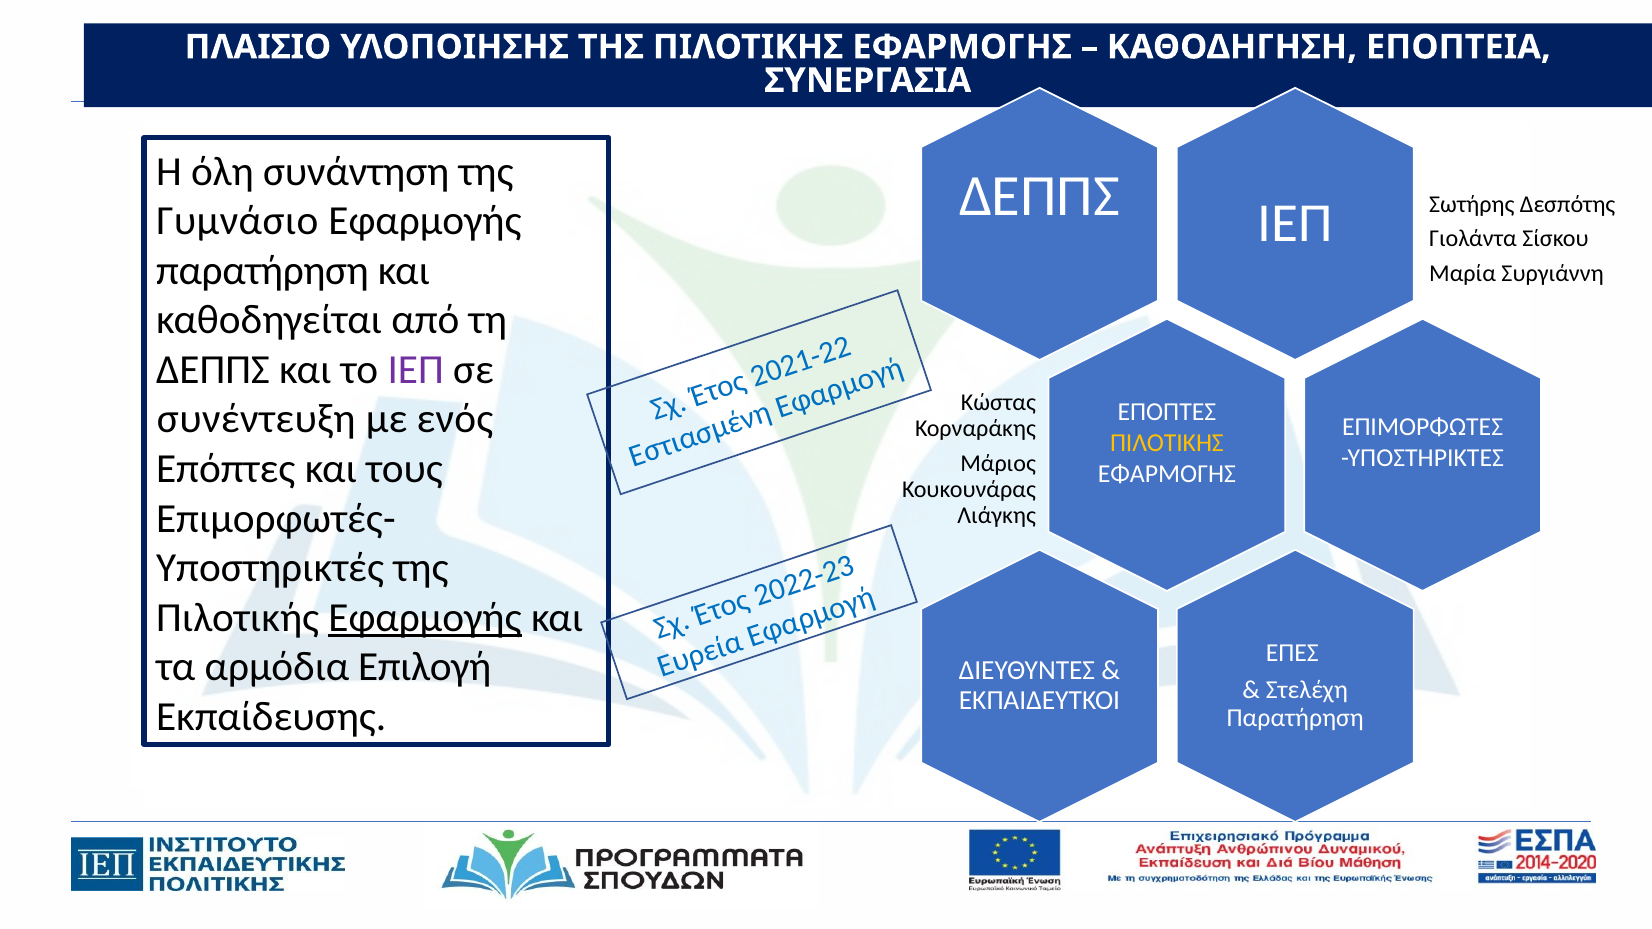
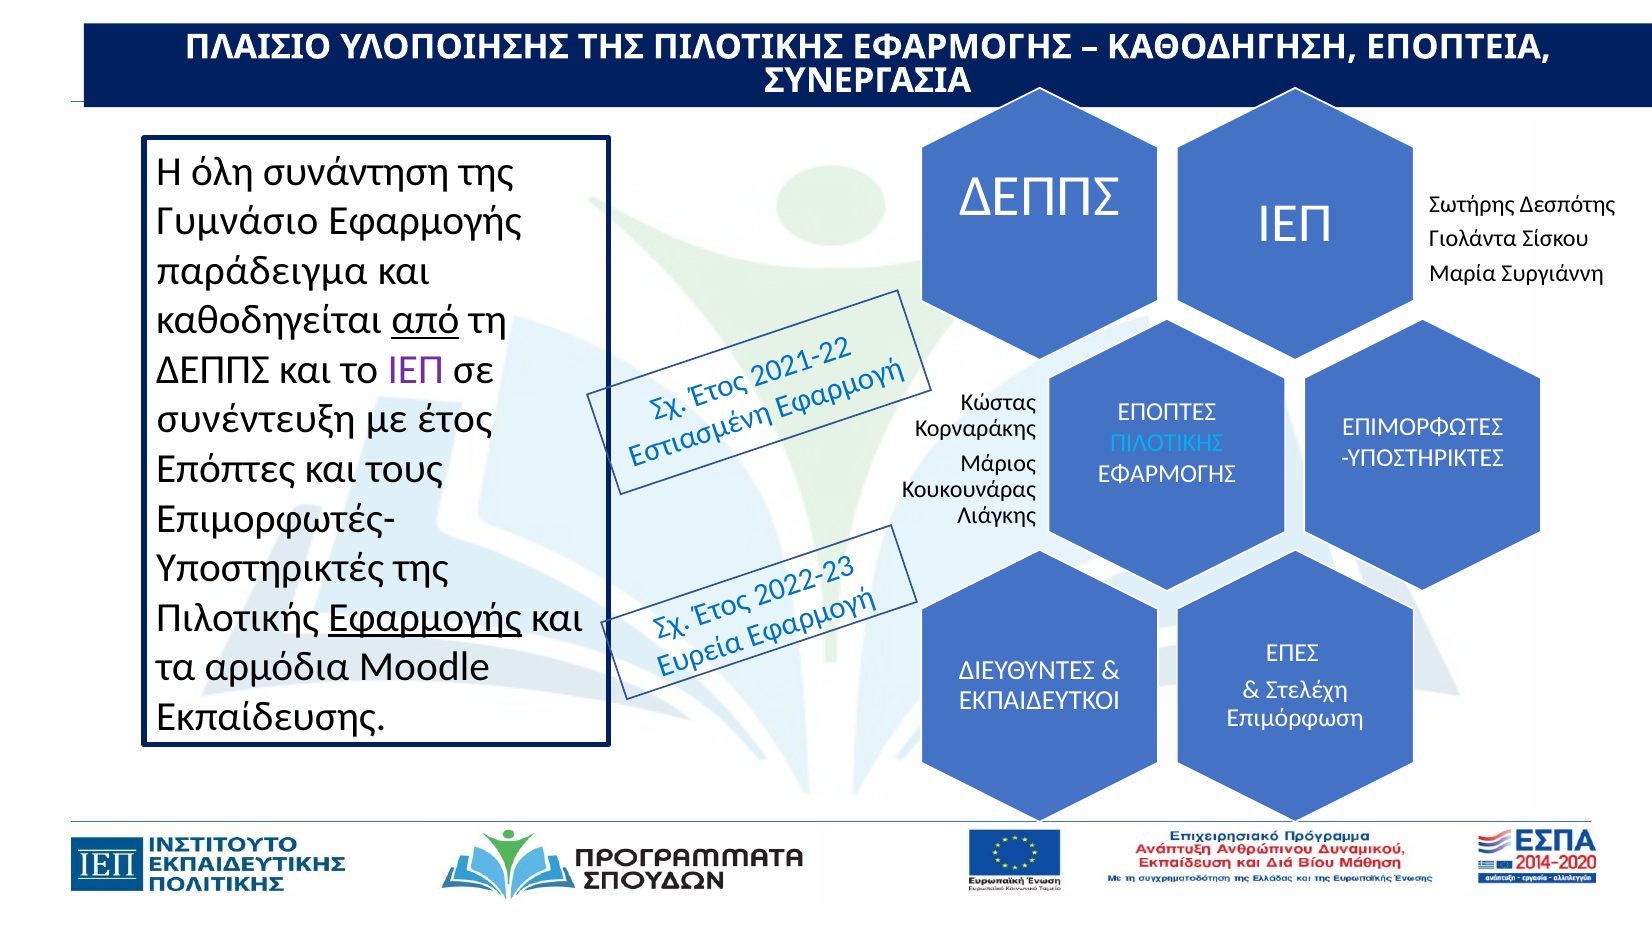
παρατήρηση at (263, 271): παρατήρηση -> παράδειγμα
από underline: none -> present
ενός: ενός -> έτος
ΠΙΛΟΤΙΚΗΣ at (1167, 443) colour: yellow -> light blue
Επιλογή: Επιλογή -> Moodle
Παρατήρηση at (1295, 718): Παρατήρηση -> Επιμόρφωση
